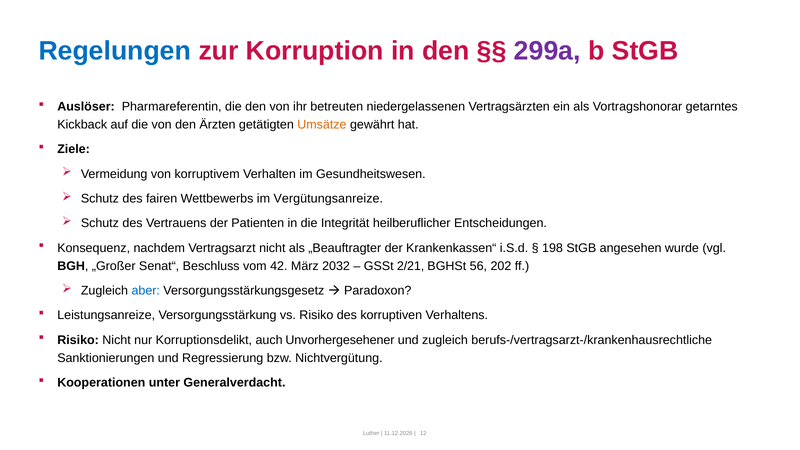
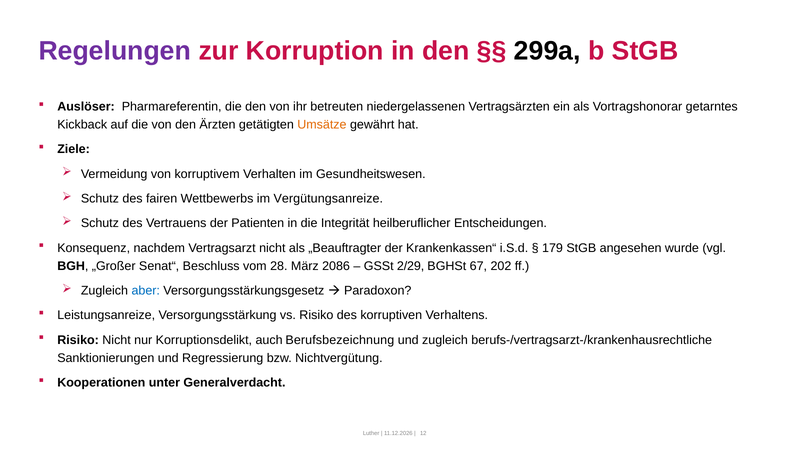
Regelungen colour: blue -> purple
299a colour: purple -> black
198: 198 -> 179
42: 42 -> 28
2032: 2032 -> 2086
2/21: 2/21 -> 2/29
56: 56 -> 67
Unvorhergesehener: Unvorhergesehener -> Berufsbezeichnung
